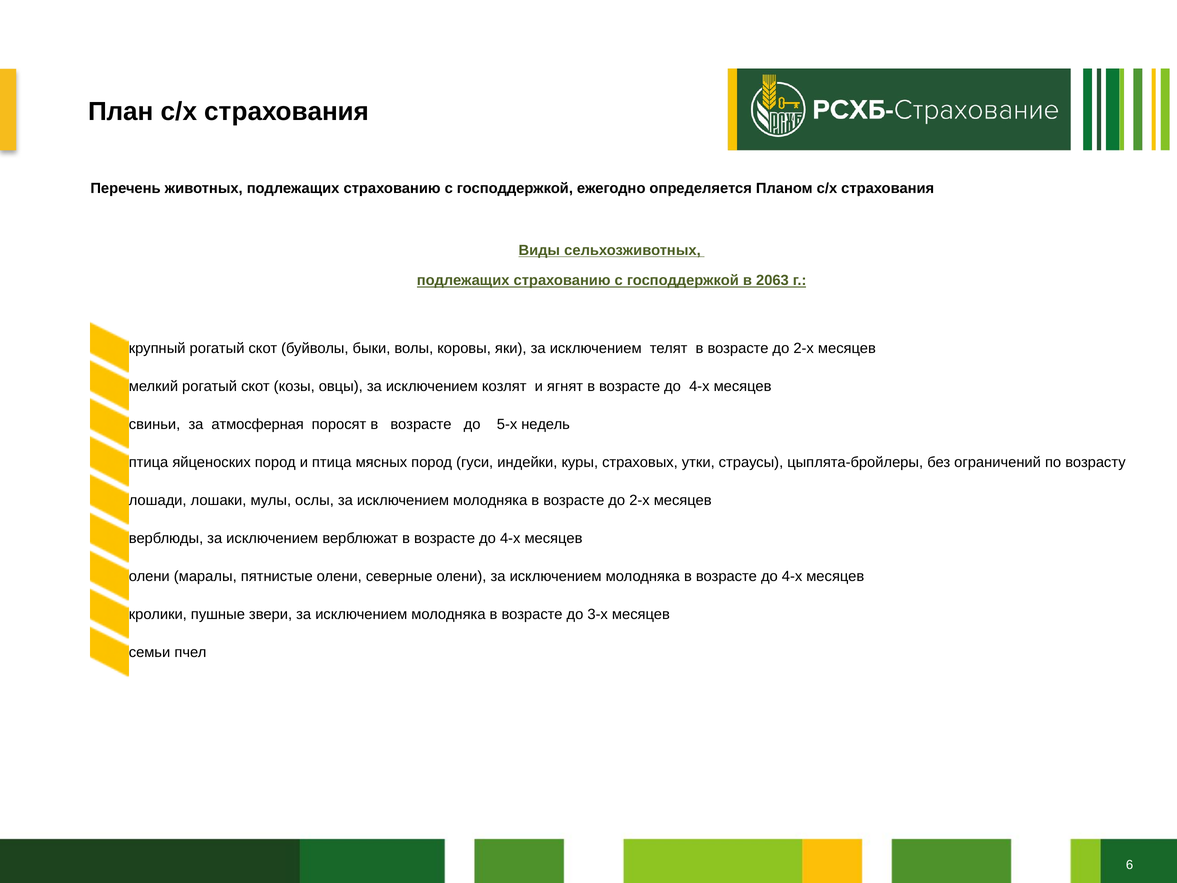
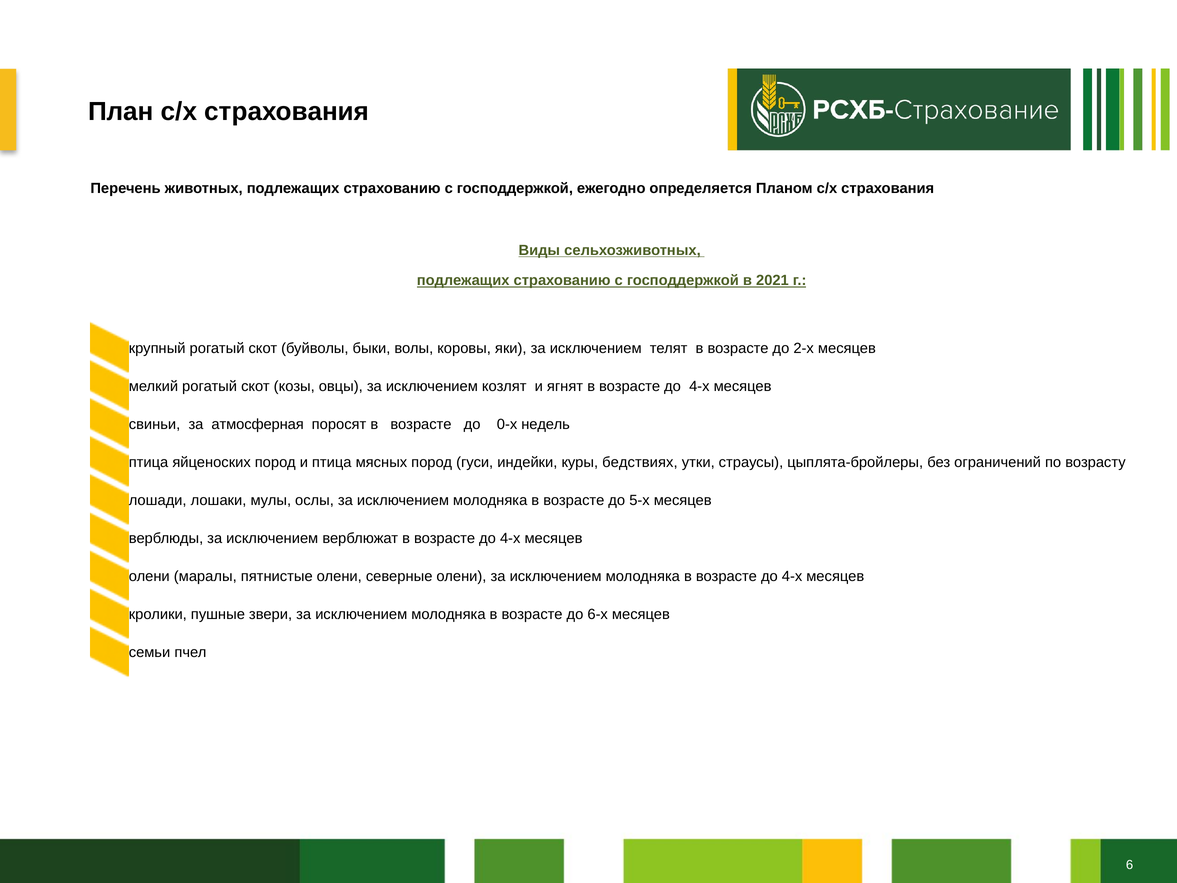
2063: 2063 -> 2021
5-х: 5-х -> 0-х
страховых: страховых -> бедствиях
2-х at (639, 500): 2-х -> 5-х
3-х: 3-х -> 6-х
